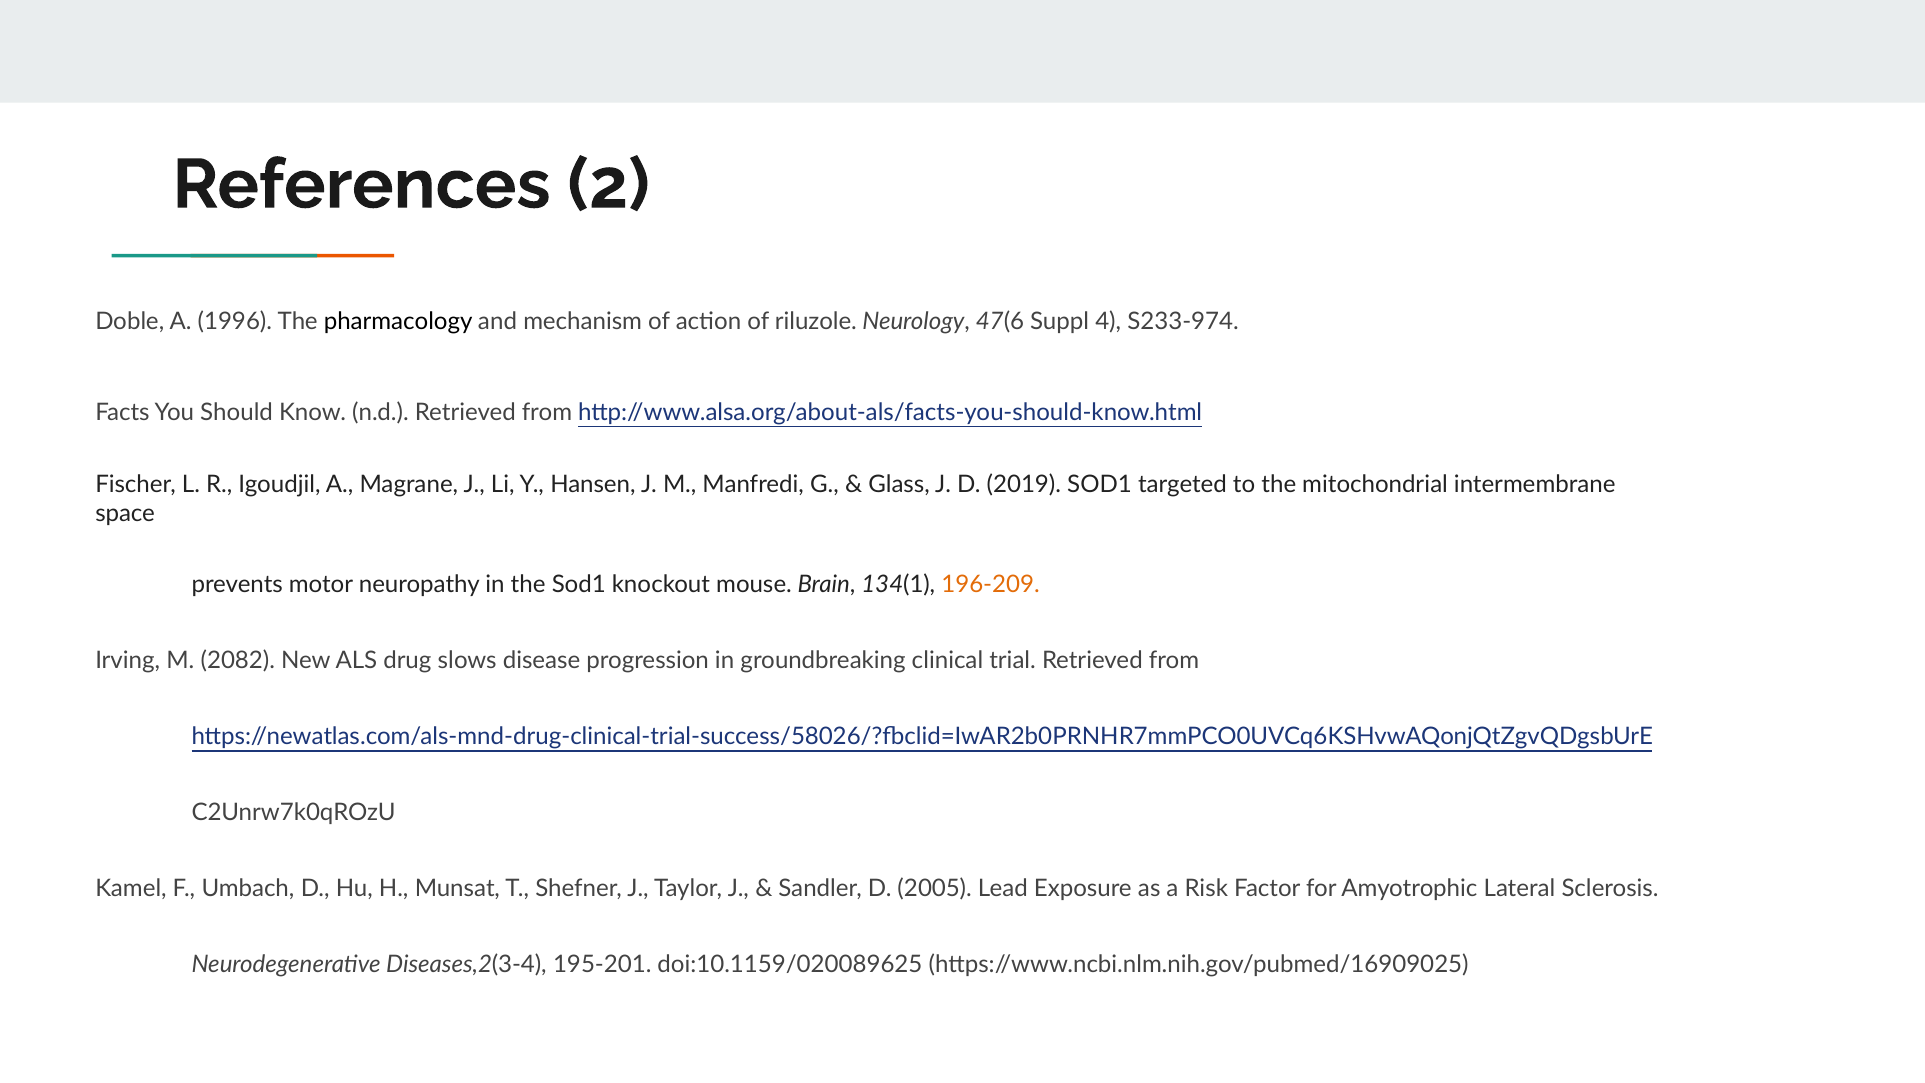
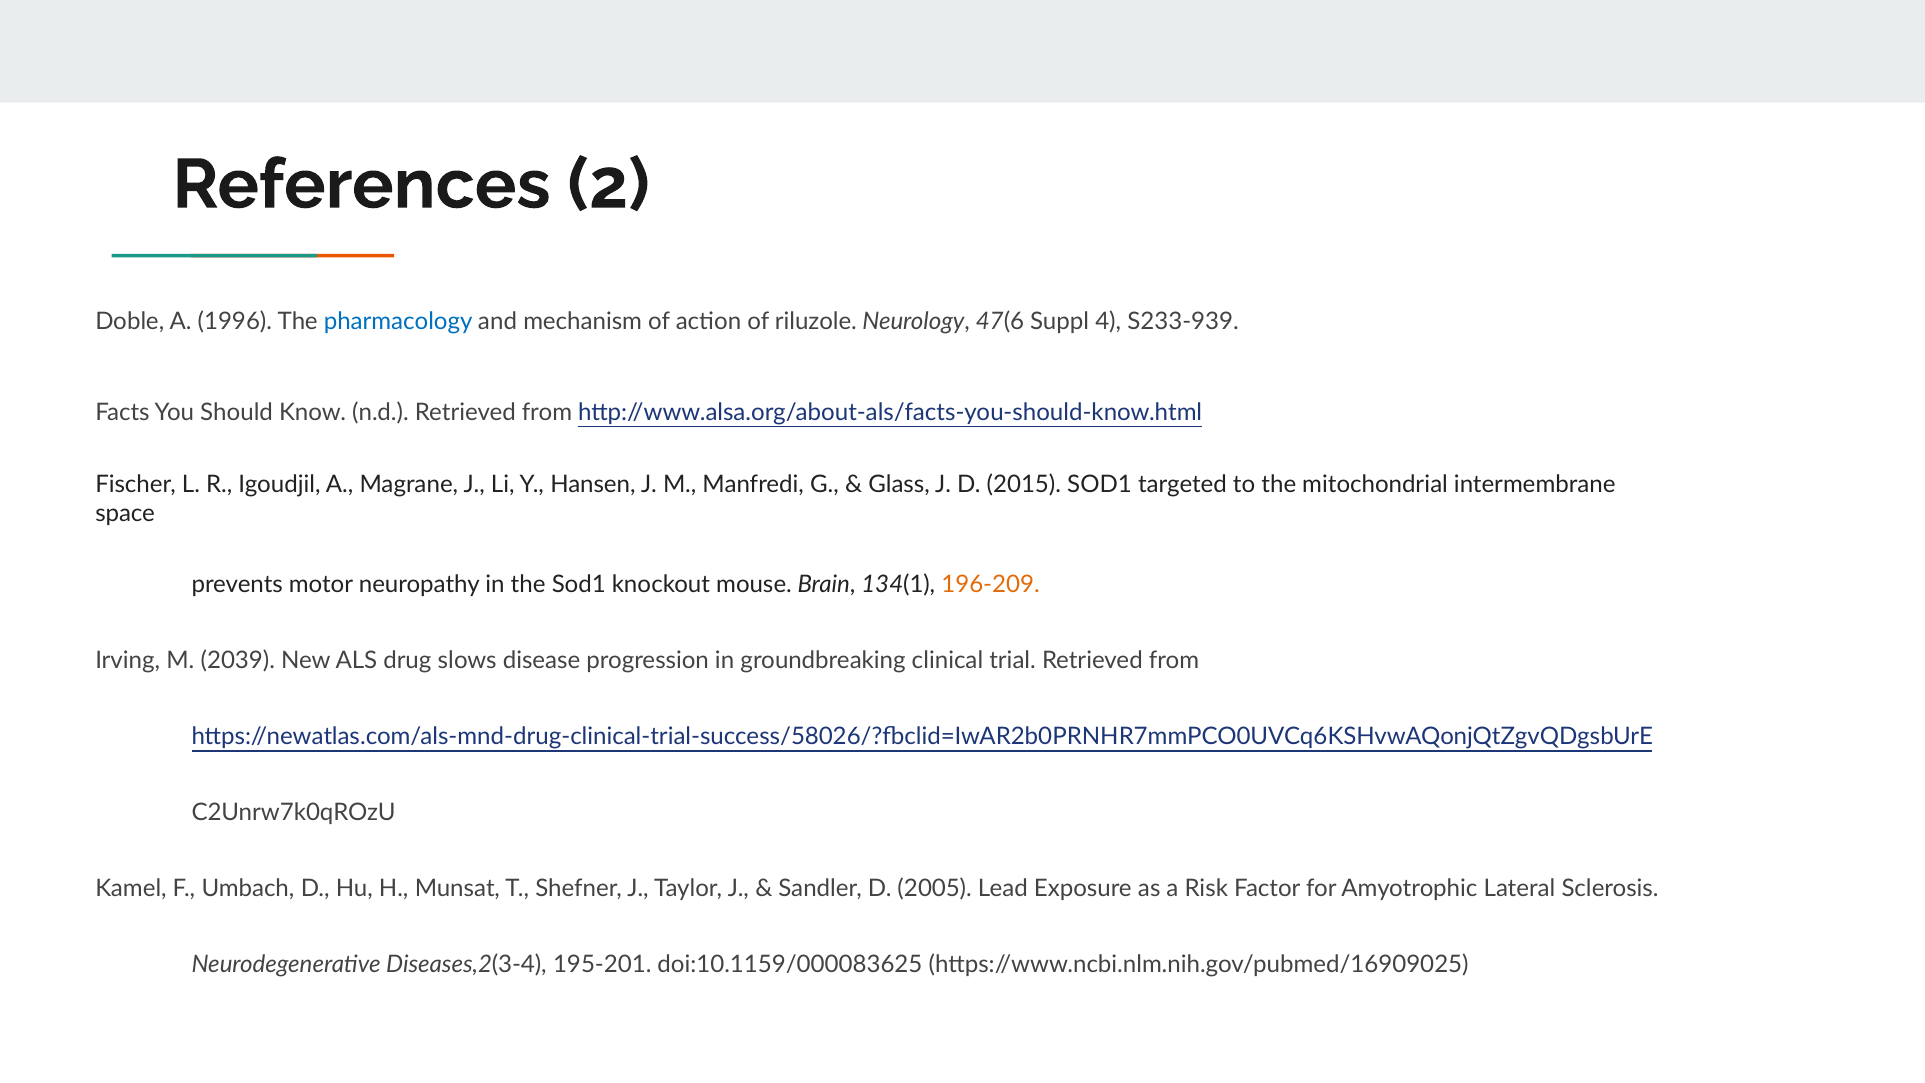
pharmacology colour: black -> blue
S233-974: S233-974 -> S233-939
2019: 2019 -> 2015
2082: 2082 -> 2039
doi:10.1159/020089625: doi:10.1159/020089625 -> doi:10.1159/000083625
